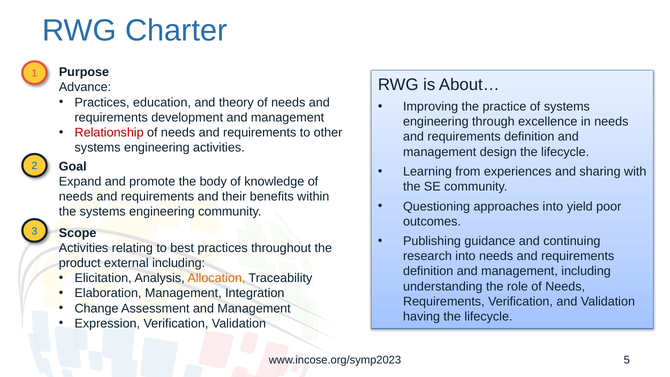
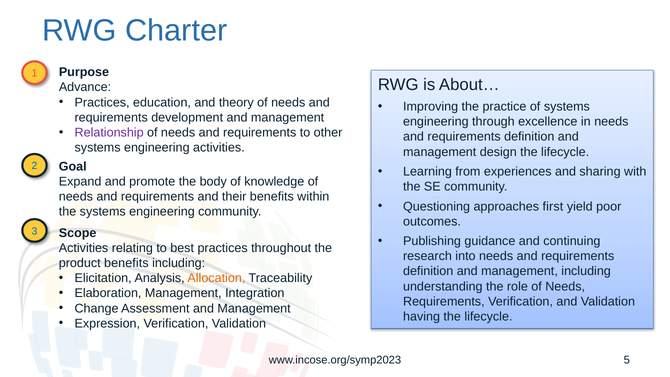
Relationship colour: red -> purple
approaches into: into -> first
product external: external -> benefits
